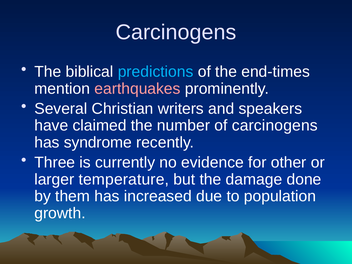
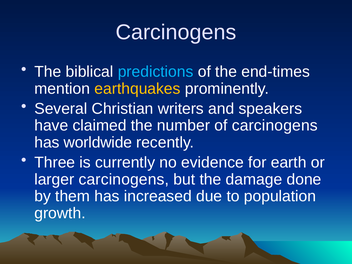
earthquakes colour: pink -> yellow
syndrome: syndrome -> worldwide
other: other -> earth
larger temperature: temperature -> carcinogens
